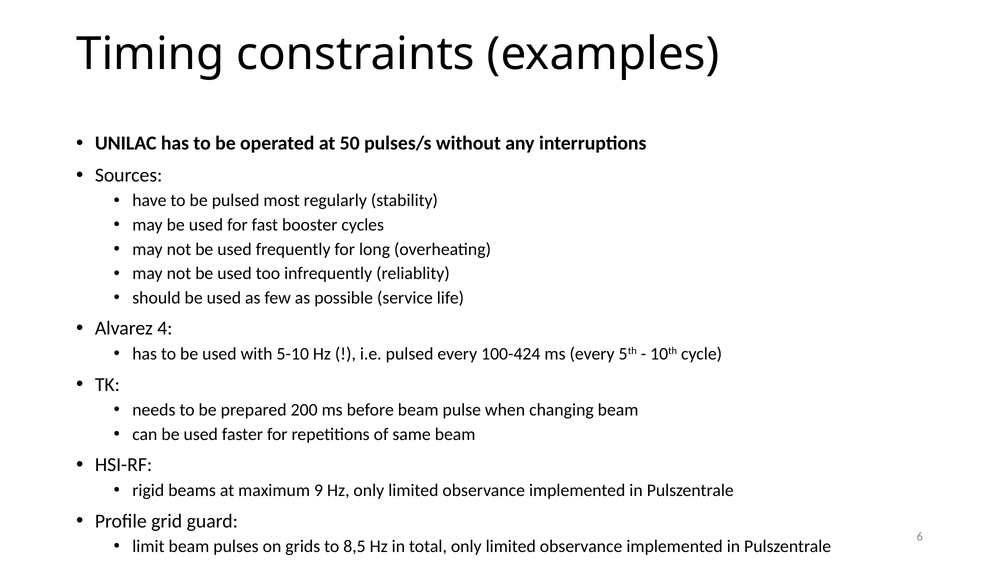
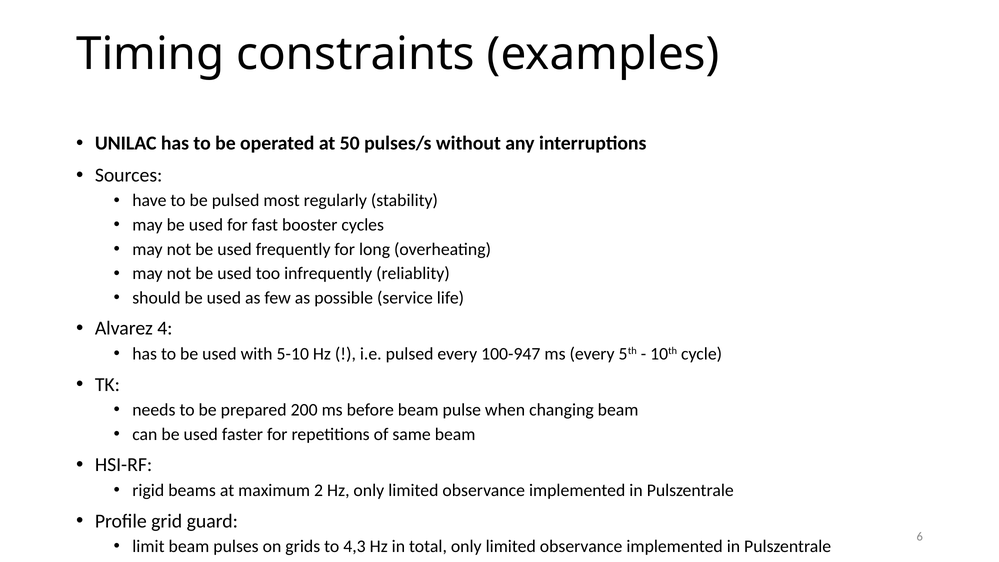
100-424: 100-424 -> 100-947
9: 9 -> 2
8,5: 8,5 -> 4,3
